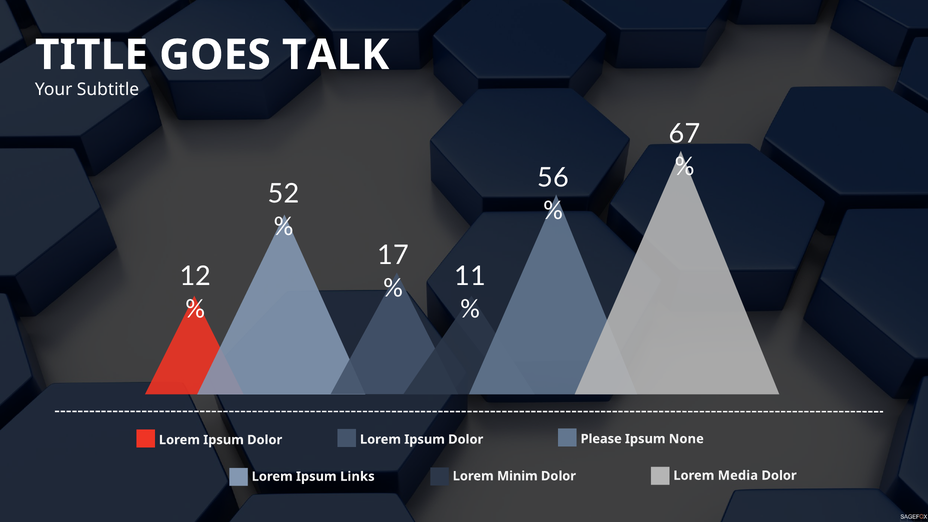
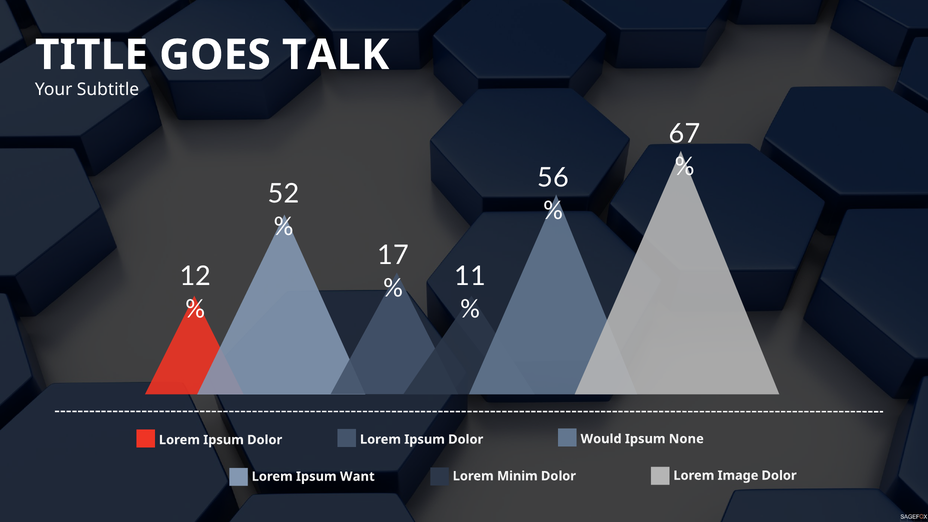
Please: Please -> Would
Media: Media -> Image
Links: Links -> Want
